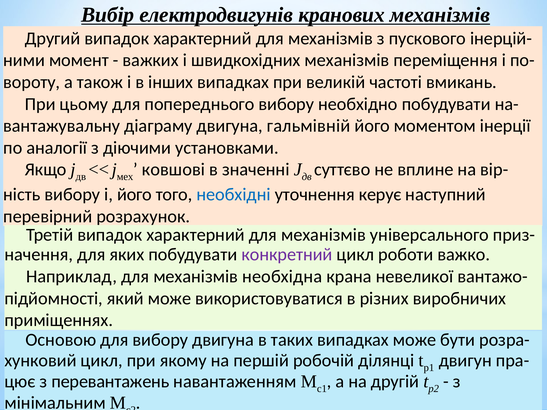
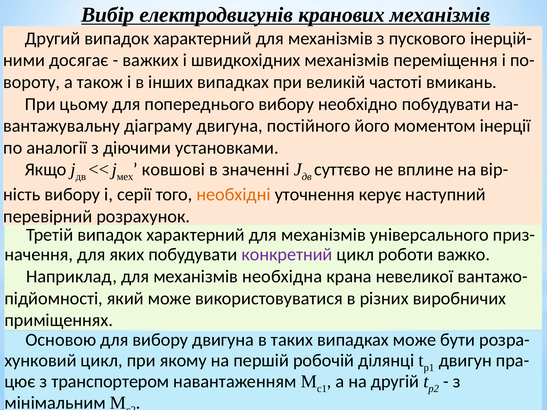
момент: момент -> досягає
гальмівній: гальмівній -> постійного
і його: його -> серії
необхідні colour: blue -> orange
перевантажень: перевантажень -> транспортером
